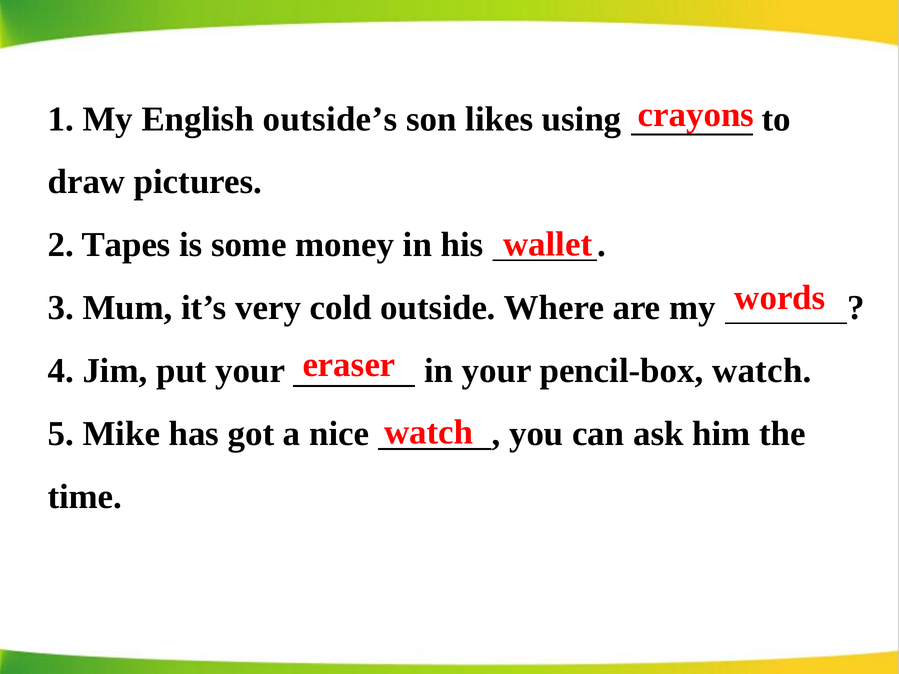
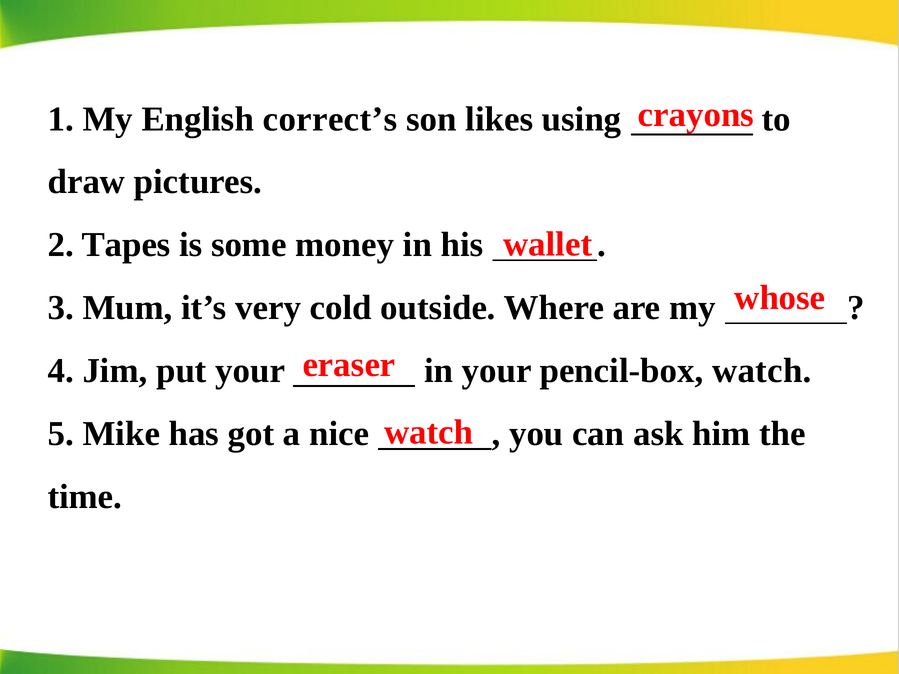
outside’s: outside’s -> correct’s
words: words -> whose
